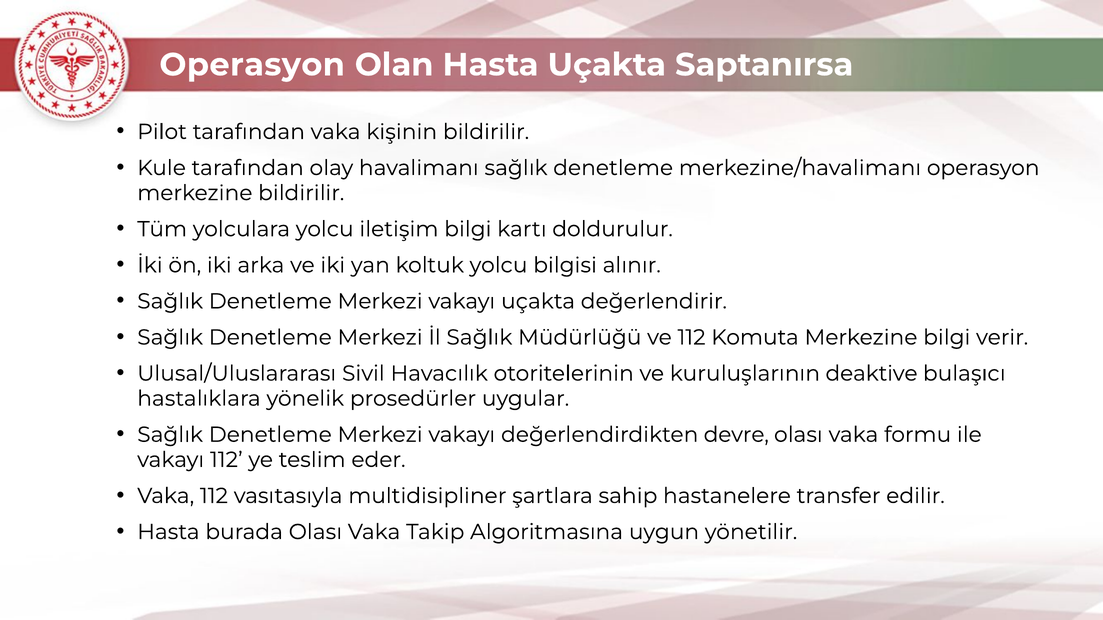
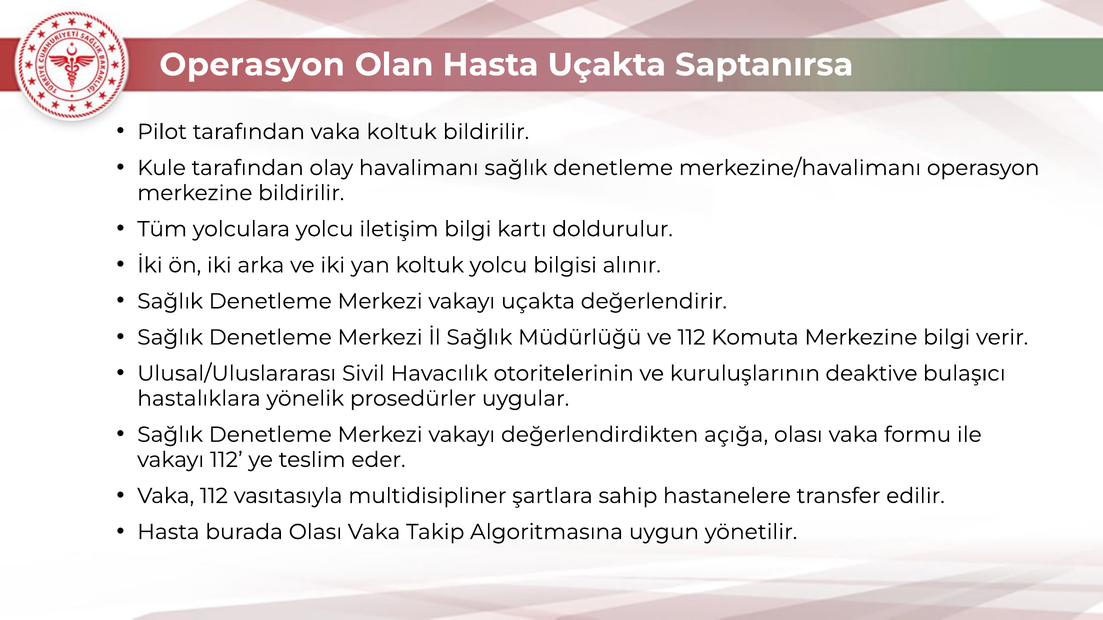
vaka kişinin: kişinin -> koltuk
devre: devre -> açığa
